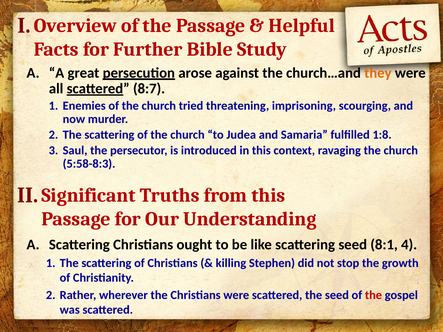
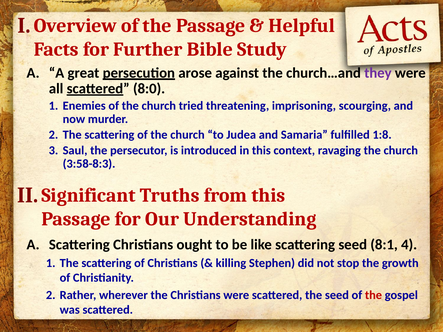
they colour: orange -> purple
8:7: 8:7 -> 8:0
5:58-8:3: 5:58-8:3 -> 3:58-8:3
